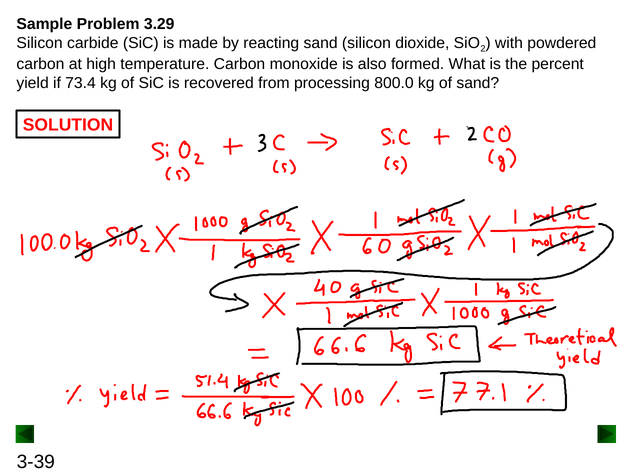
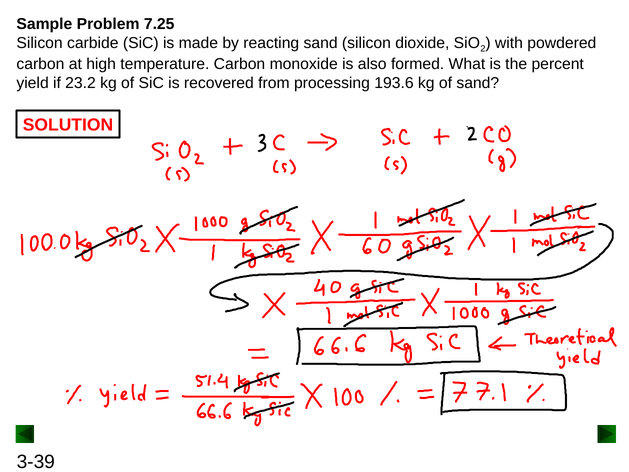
3.29: 3.29 -> 7.25
73.4: 73.4 -> 23.2
800.0: 800.0 -> 193.6
